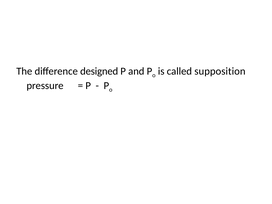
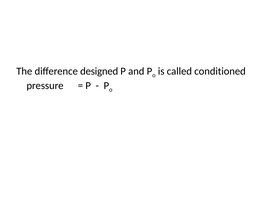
supposition: supposition -> conditioned
